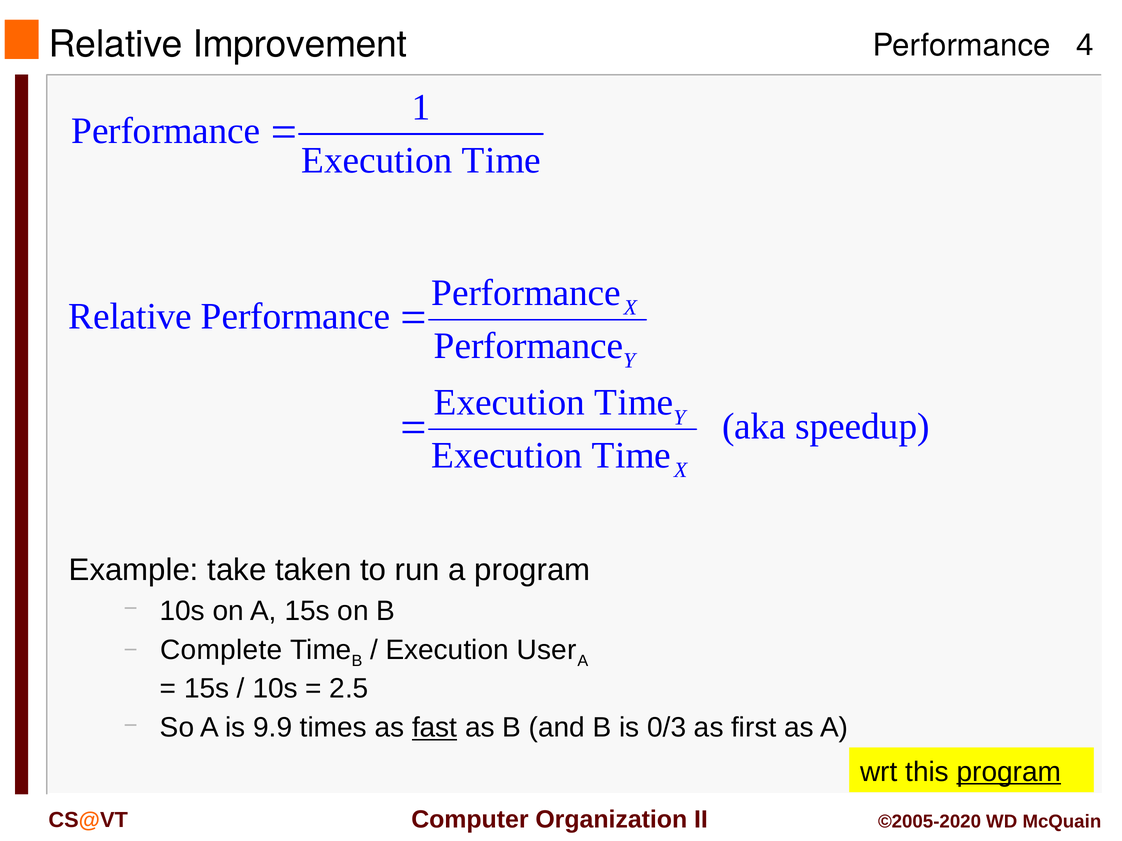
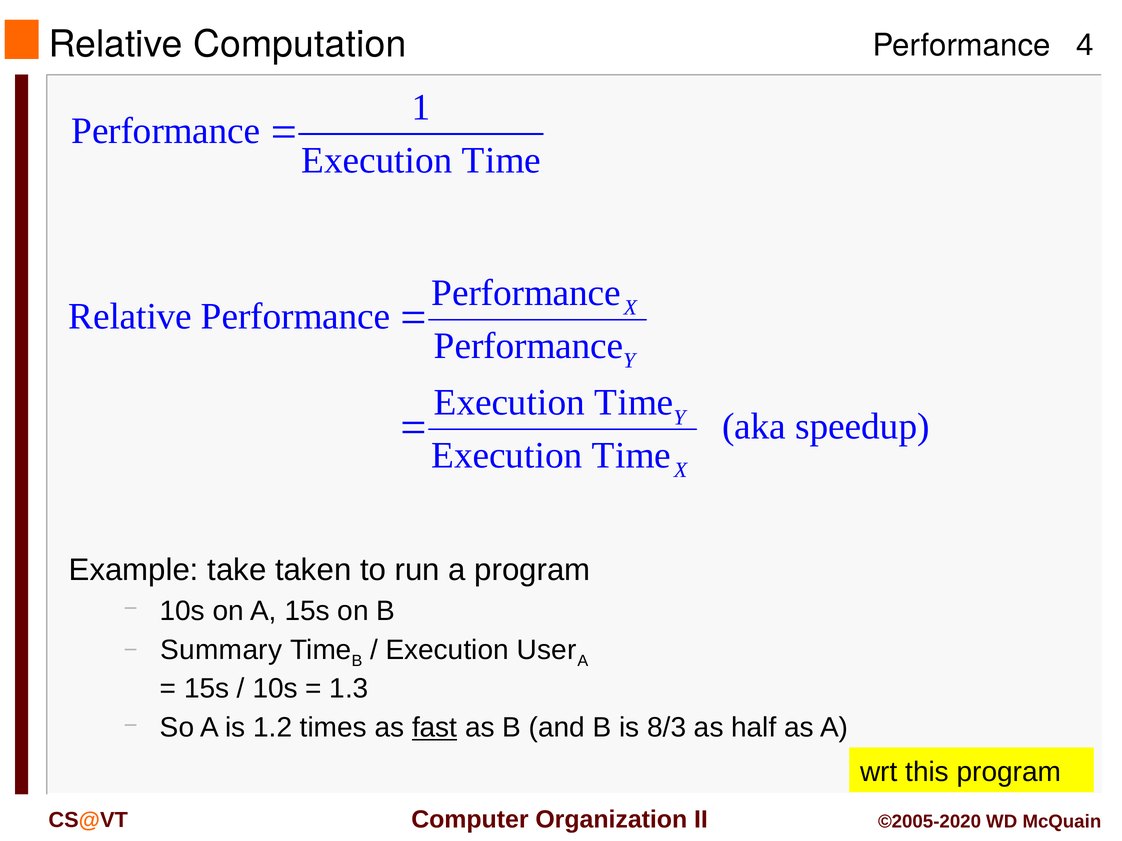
Improvement: Improvement -> Computation
Complete: Complete -> Summary
2.5: 2.5 -> 1.3
9.9: 9.9 -> 1.2
0/3: 0/3 -> 8/3
first: first -> half
program at (1009, 772) underline: present -> none
